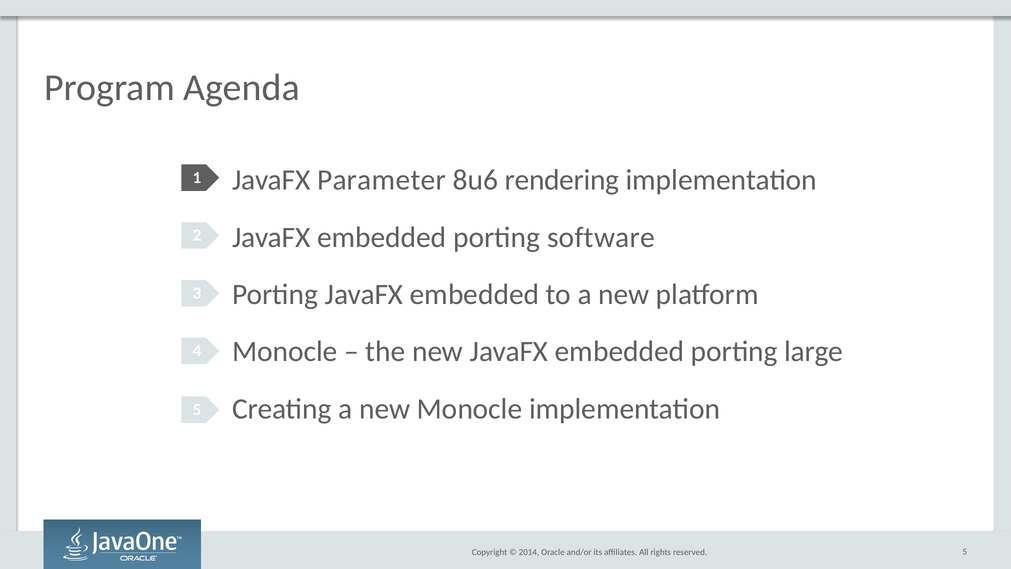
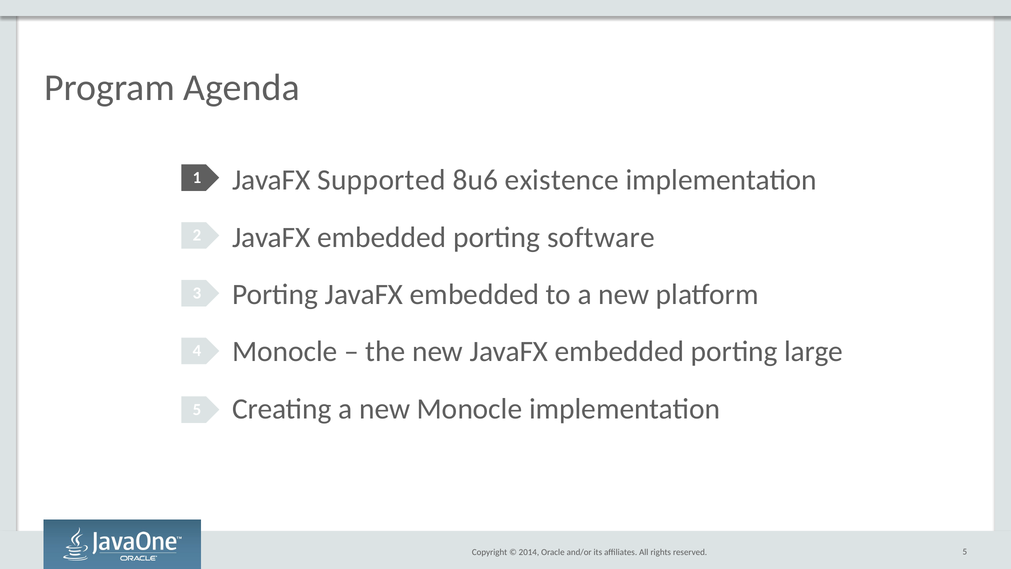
Parameter: Parameter -> Supported
rendering: rendering -> existence
